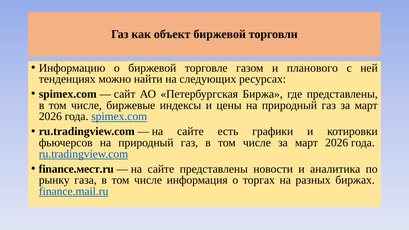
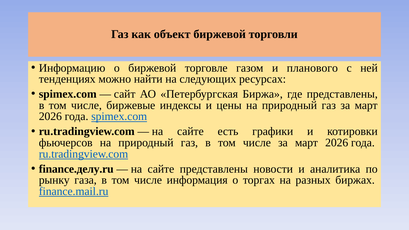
finance.мест.ru: finance.мест.ru -> finance.делу.ru
